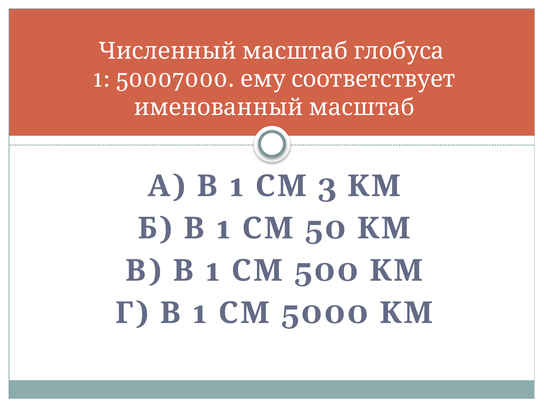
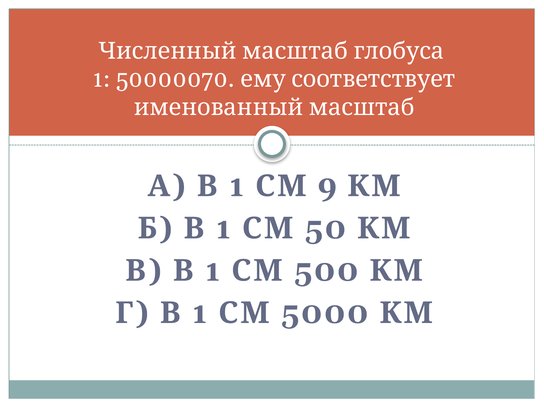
50007000: 50007000 -> 50000070
3: 3 -> 9
